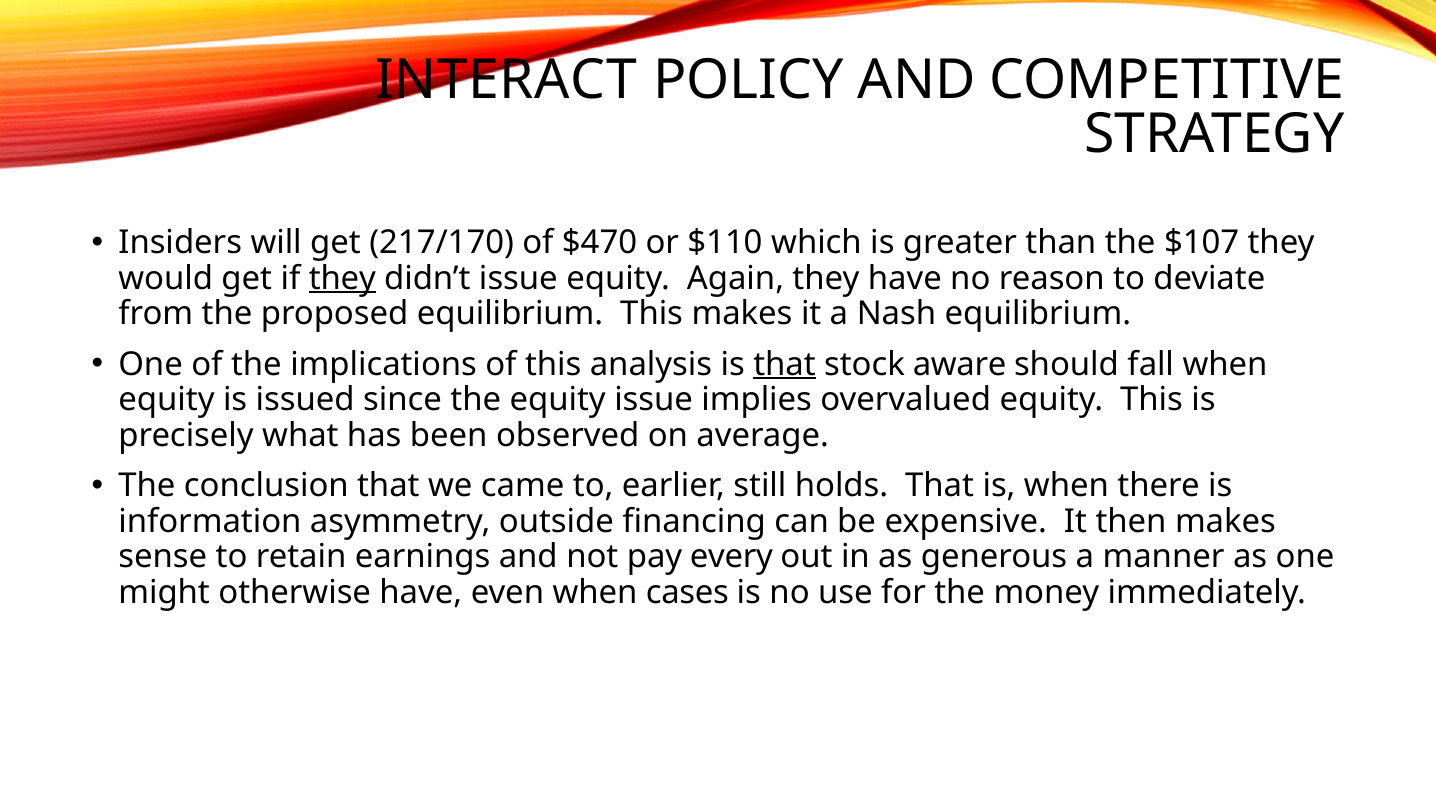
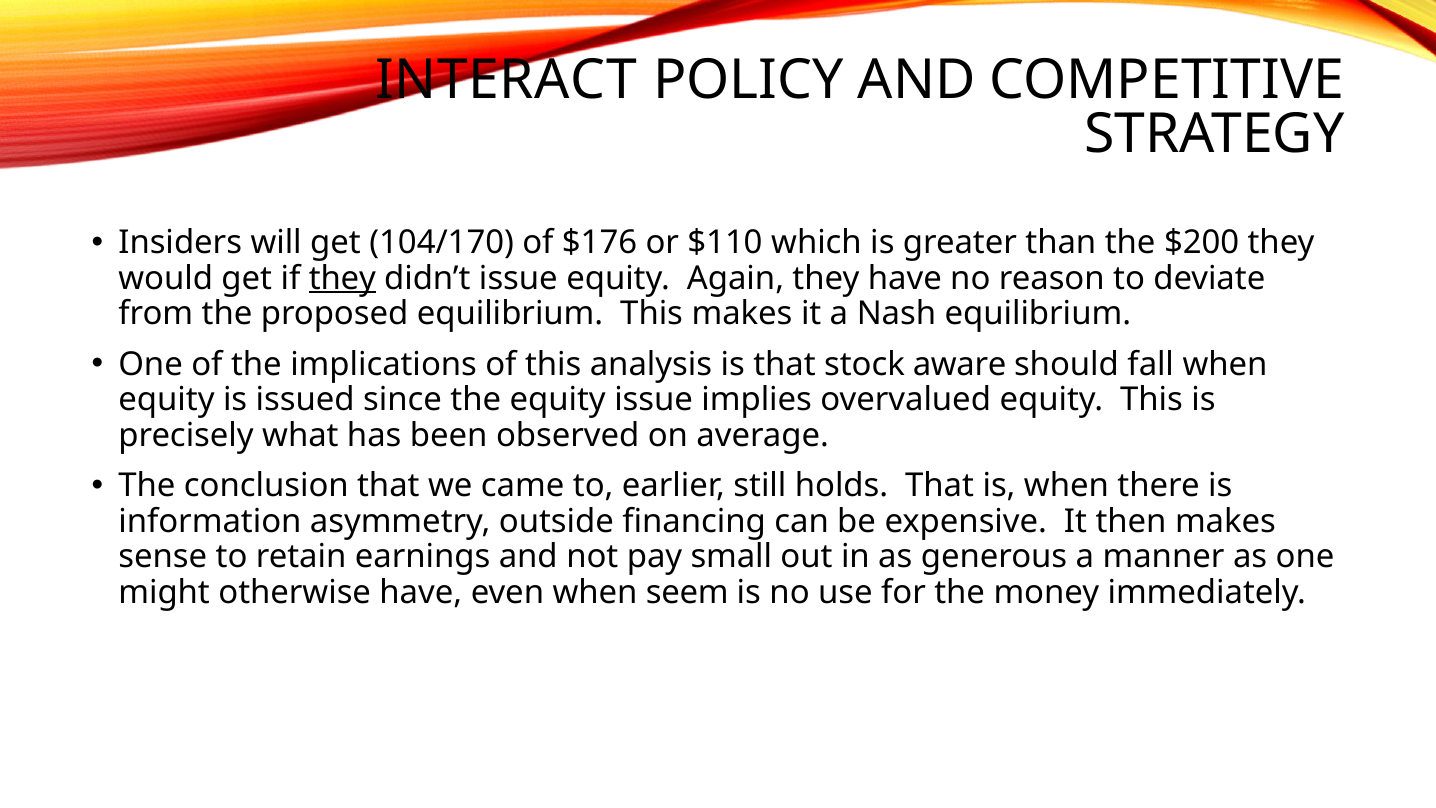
217/170: 217/170 -> 104/170
$470: $470 -> $176
$107: $107 -> $200
that at (785, 364) underline: present -> none
every: every -> small
cases: cases -> seem
